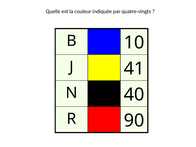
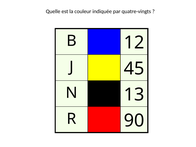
10: 10 -> 12
41: 41 -> 45
40: 40 -> 13
